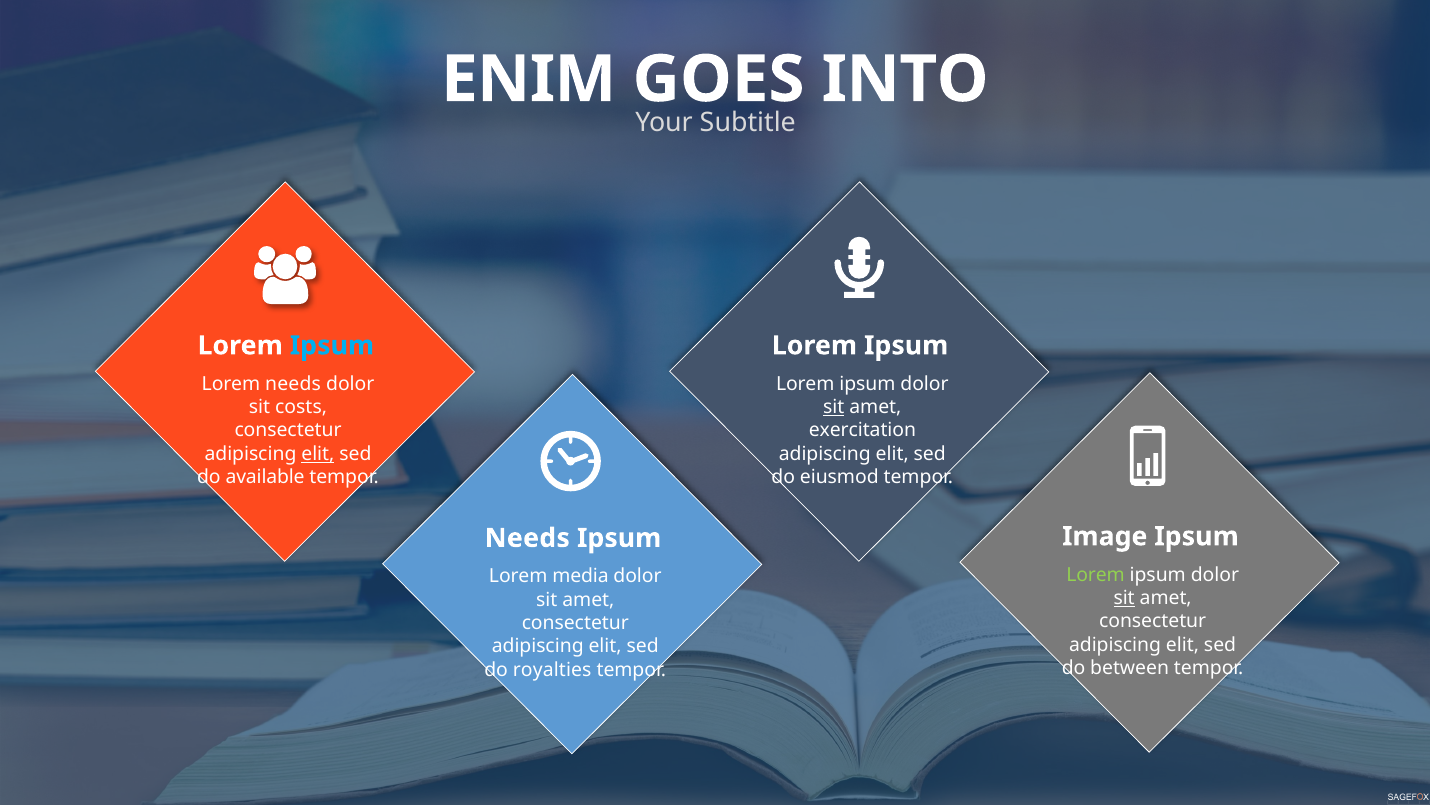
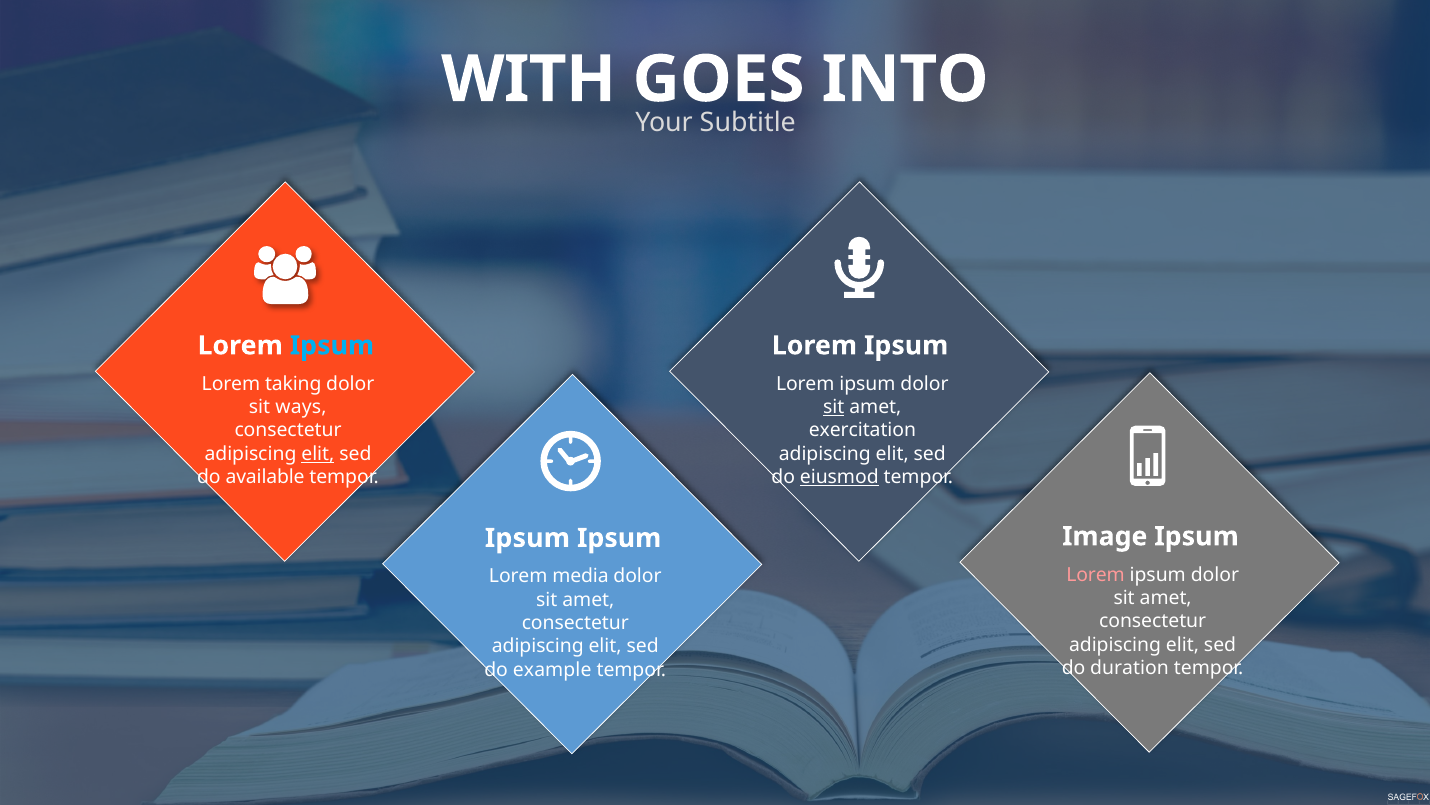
ENIM: ENIM -> WITH
Lorem needs: needs -> taking
costs: costs -> ways
eiusmod underline: none -> present
Needs at (527, 538): Needs -> Ipsum
Lorem at (1096, 574) colour: light green -> pink
sit at (1124, 598) underline: present -> none
between: between -> duration
royalties: royalties -> example
